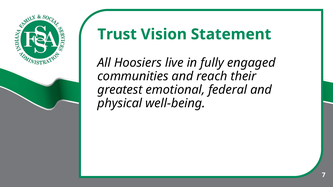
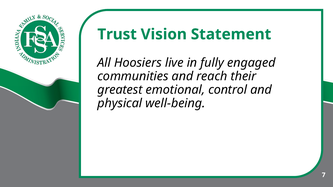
federal: federal -> control
